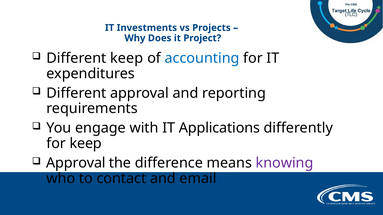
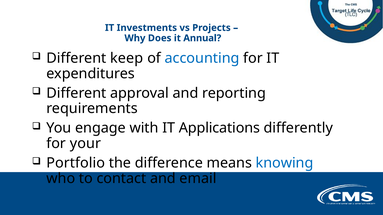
Project: Project -> Annual
for keep: keep -> your
Approval at (76, 163): Approval -> Portfolio
knowing colour: purple -> blue
